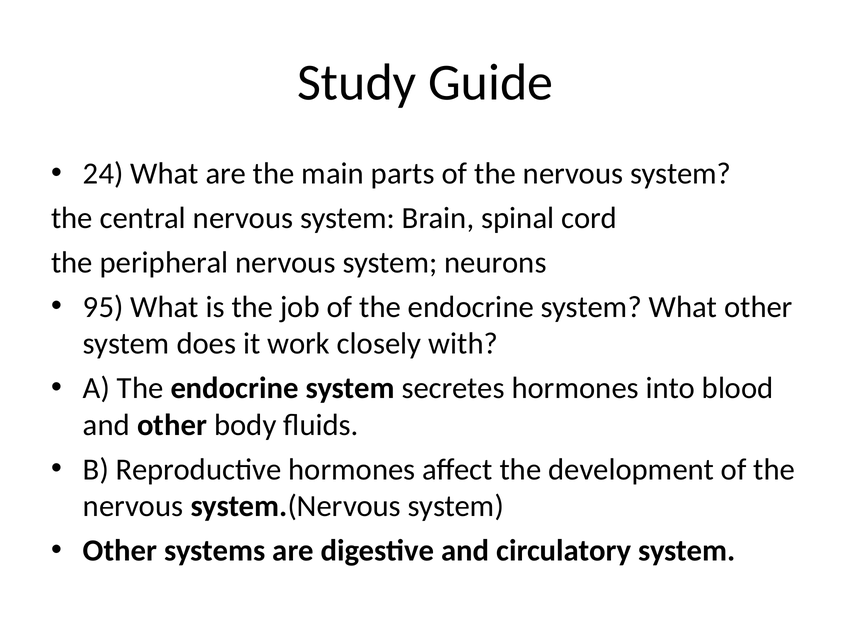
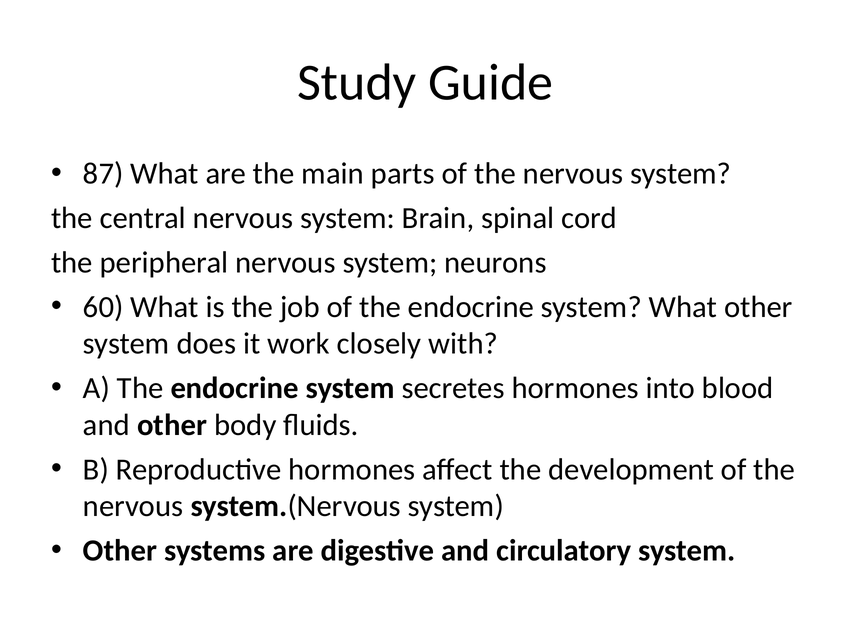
24: 24 -> 87
95: 95 -> 60
